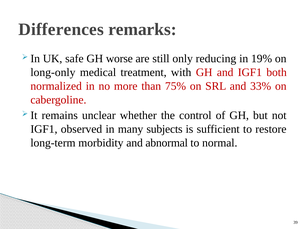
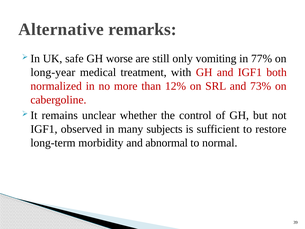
Differences: Differences -> Alternative
reducing: reducing -> vomiting
19%: 19% -> 77%
long-only: long-only -> long-year
75%: 75% -> 12%
33%: 33% -> 73%
